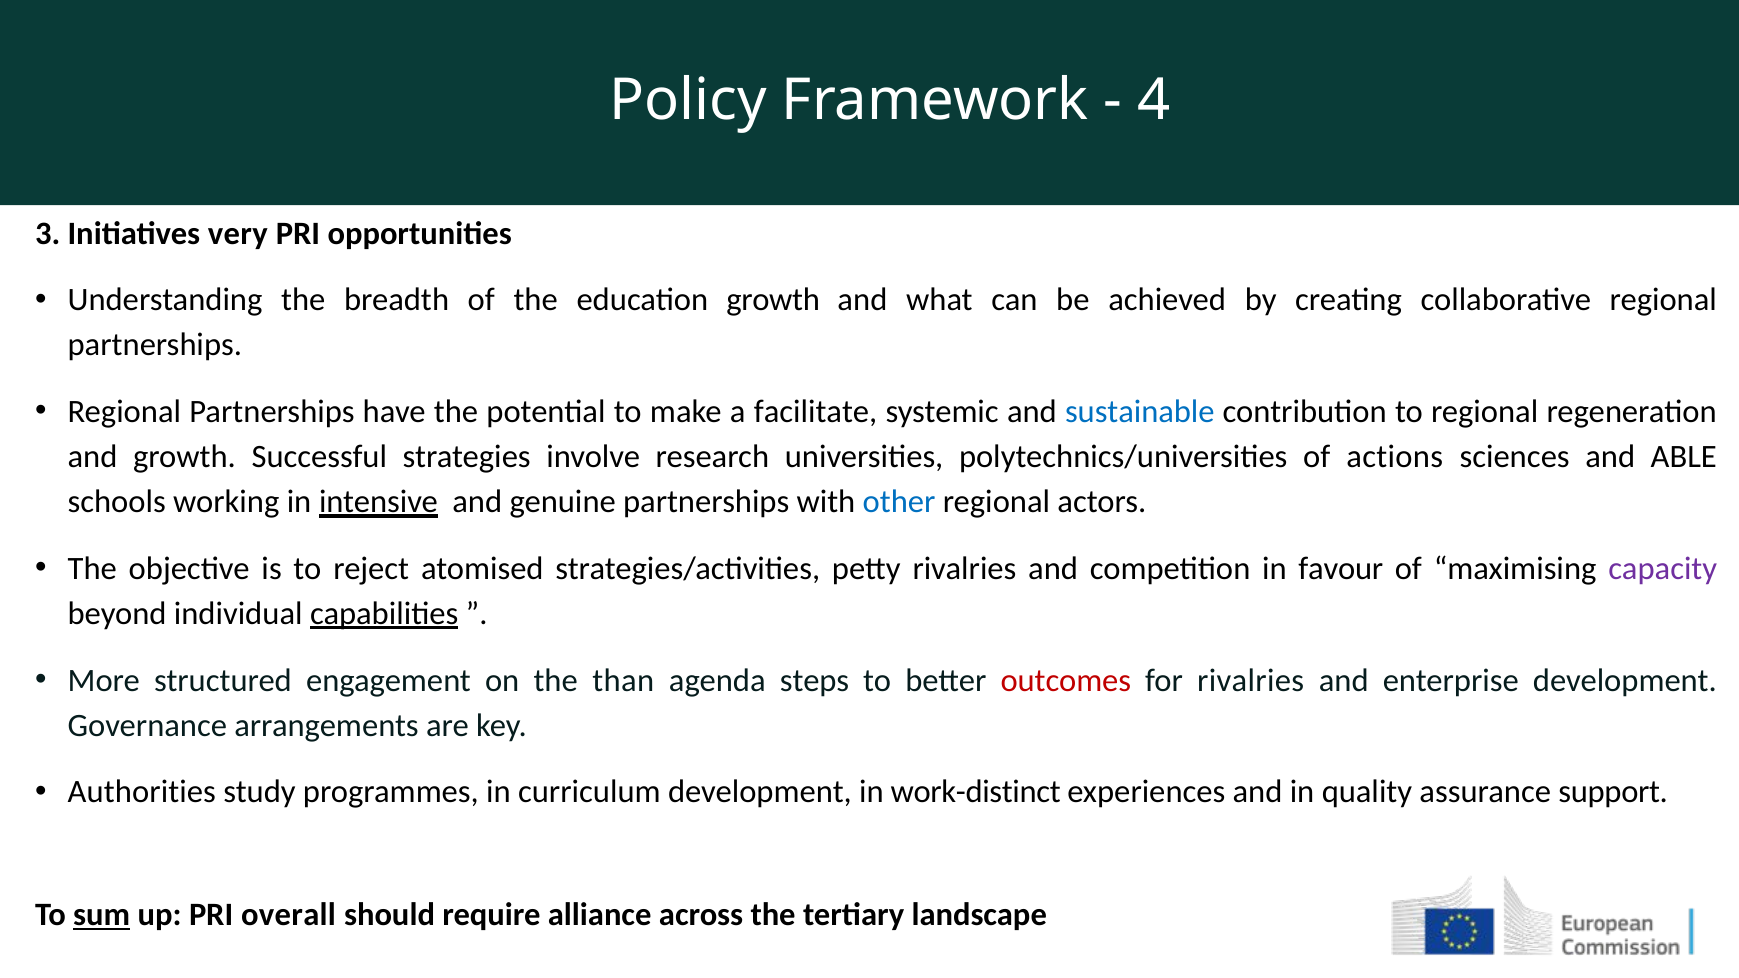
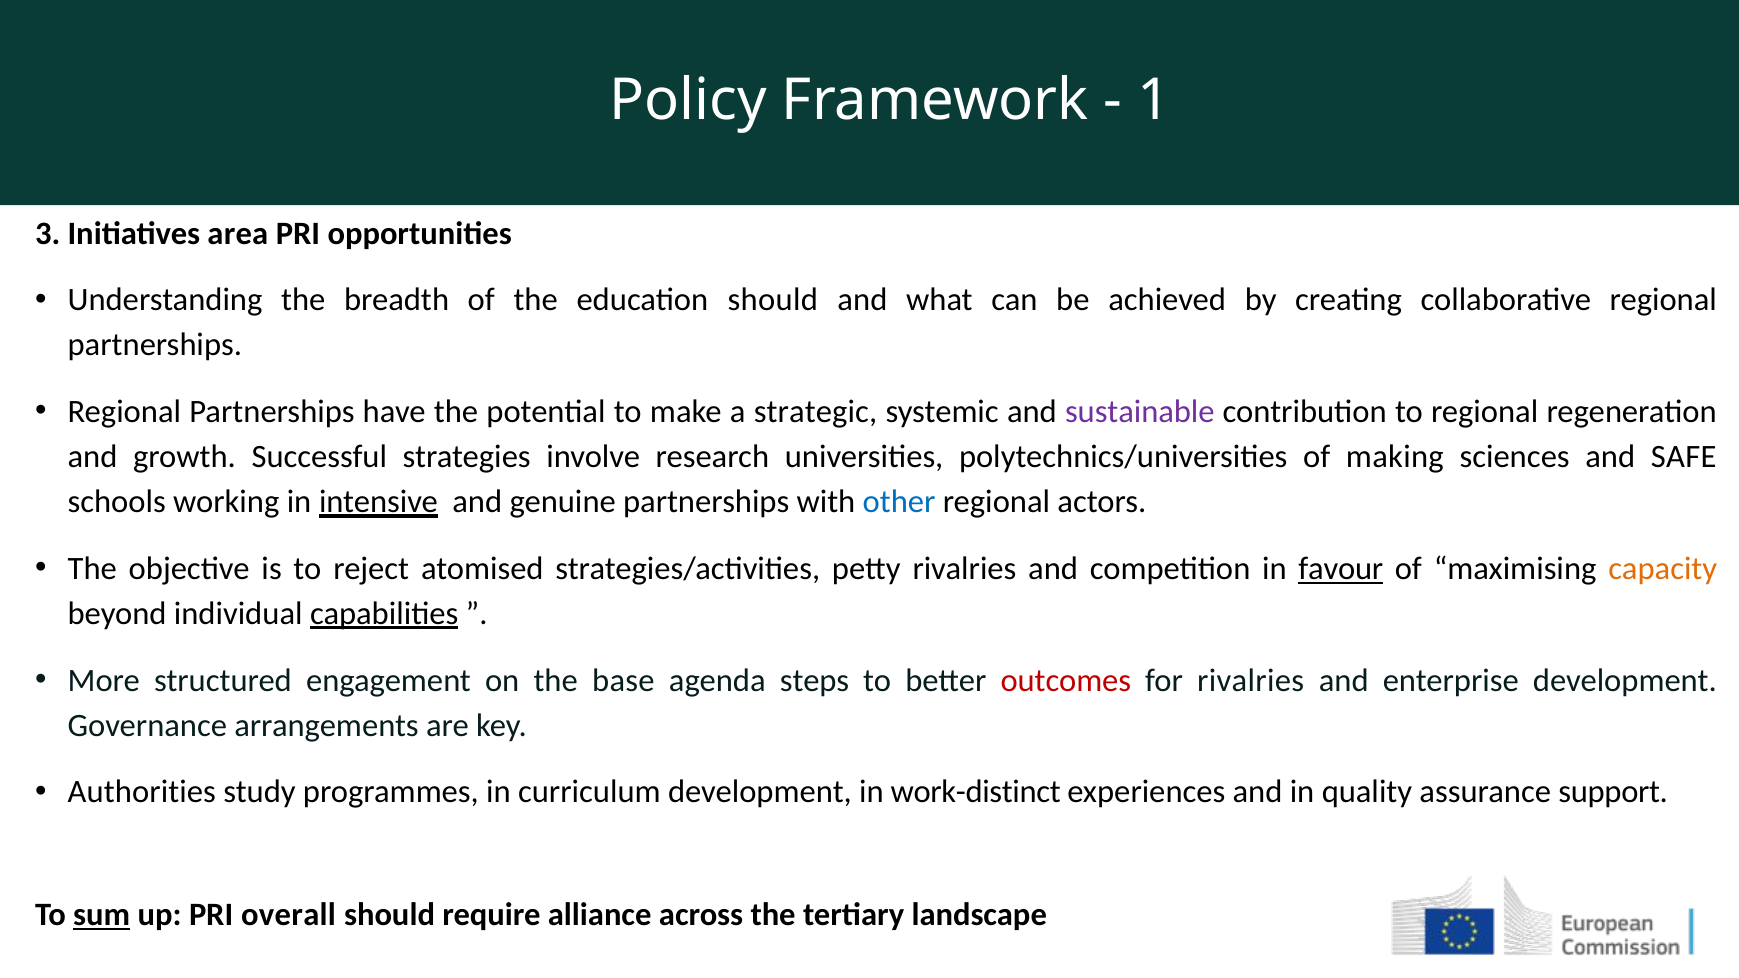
4: 4 -> 1
very: very -> area
education growth: growth -> should
facilitate: facilitate -> strategic
sustainable colour: blue -> purple
actions: actions -> making
ABLE: ABLE -> SAFE
favour underline: none -> present
capacity colour: purple -> orange
than: than -> base
